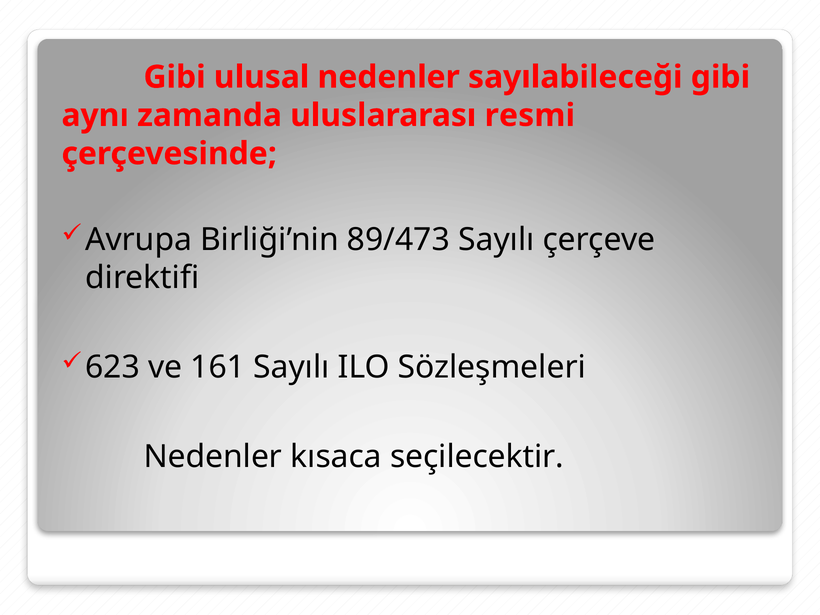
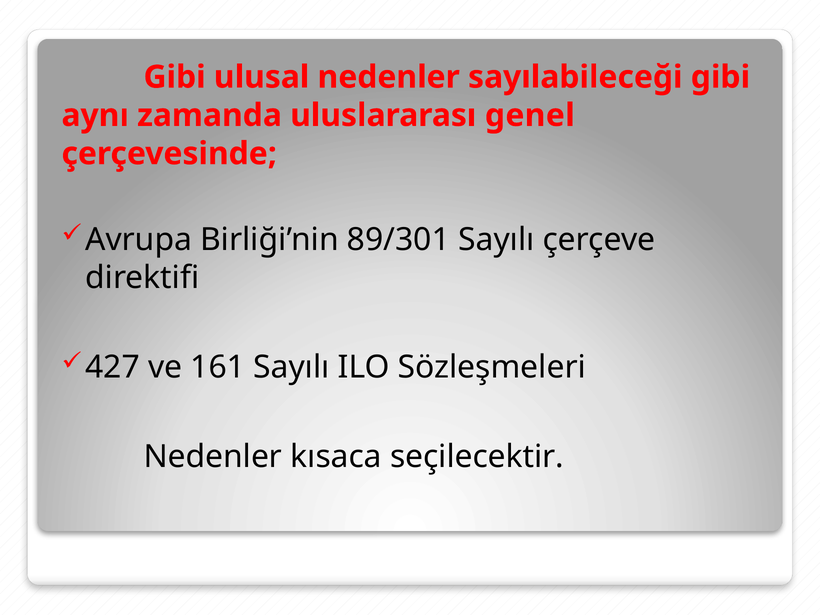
resmi: resmi -> genel
89/473: 89/473 -> 89/301
623: 623 -> 427
